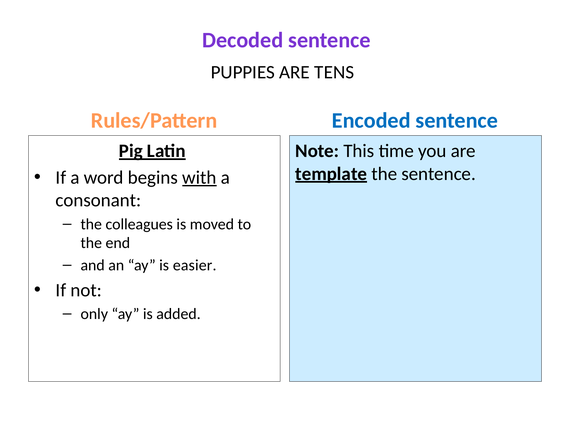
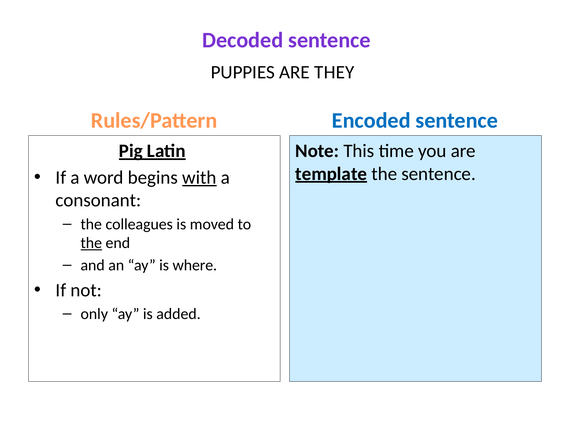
TENS: TENS -> THEY
the at (91, 243) underline: none -> present
easier: easier -> where
